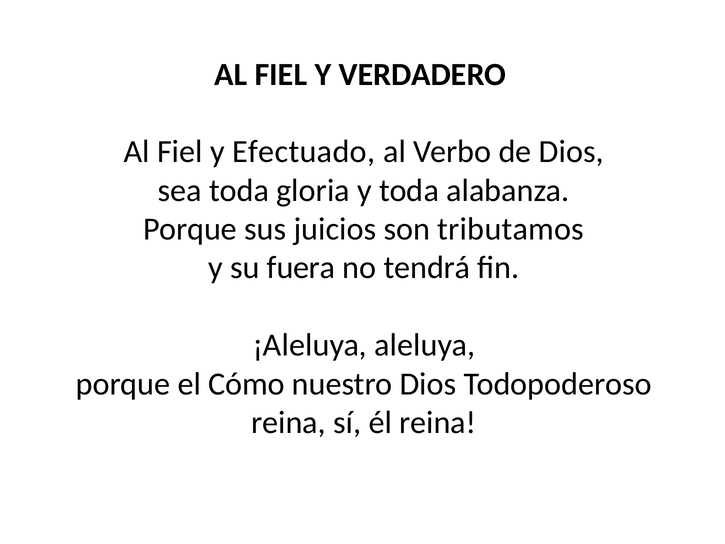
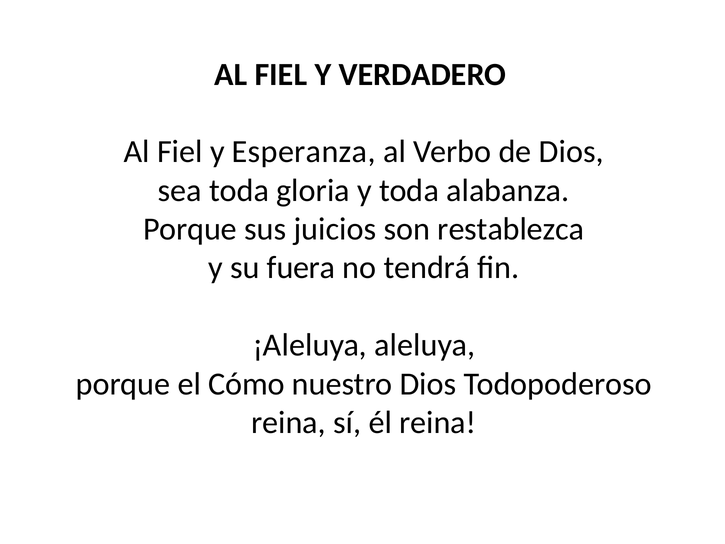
Efectuado: Efectuado -> Esperanza
tributamos: tributamos -> restablezca
